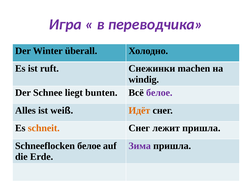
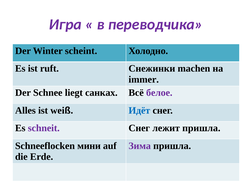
überall: überall -> scheint
windig: windig -> immer
bunten: bunten -> санках
Идёт colour: orange -> blue
schneit colour: orange -> purple
Schneeflocken белое: белое -> мини
